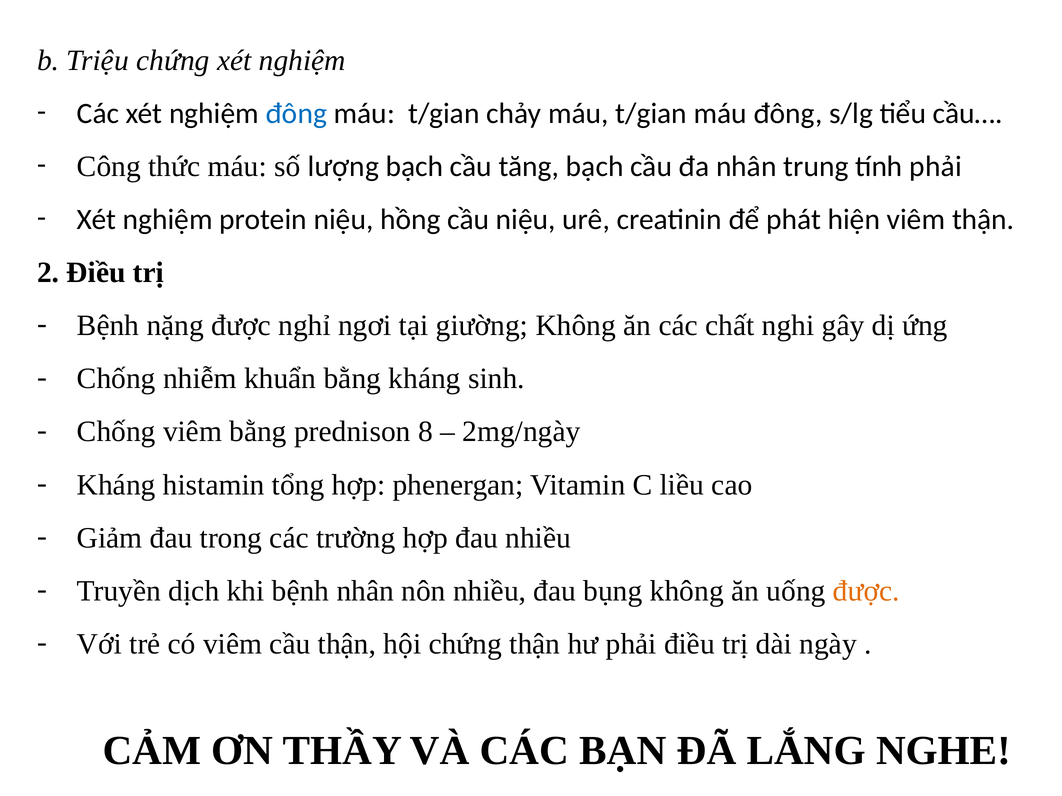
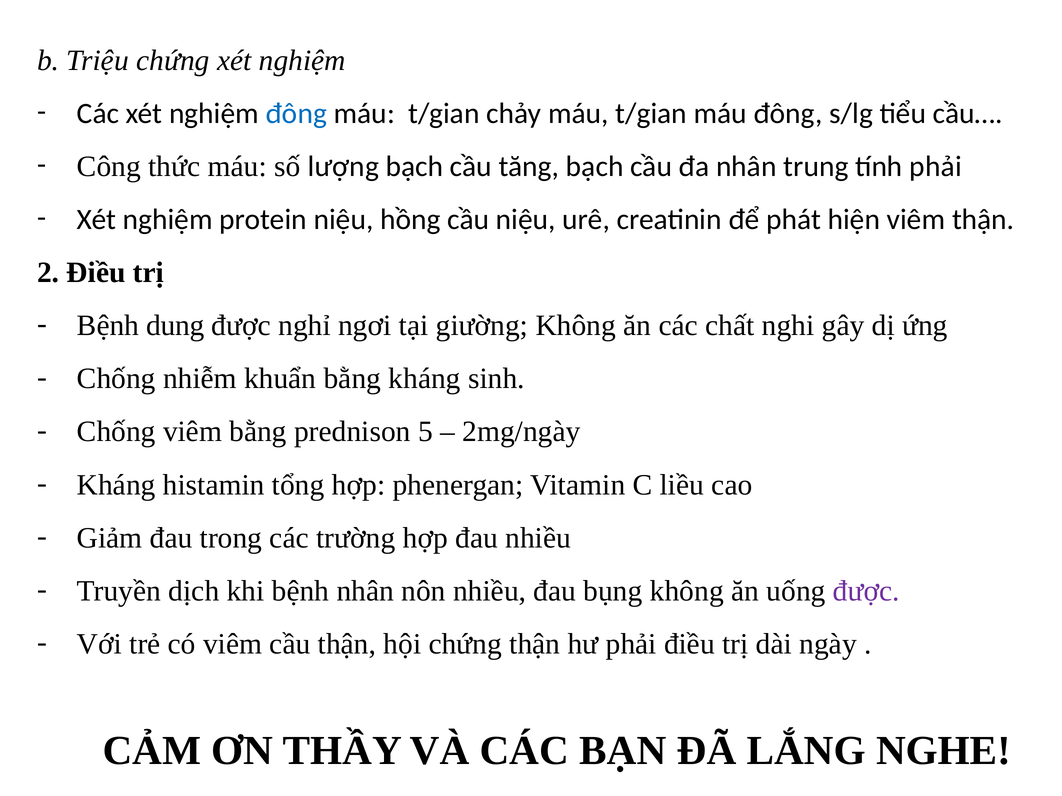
nặng: nặng -> dung
8: 8 -> 5
được at (866, 591) colour: orange -> purple
